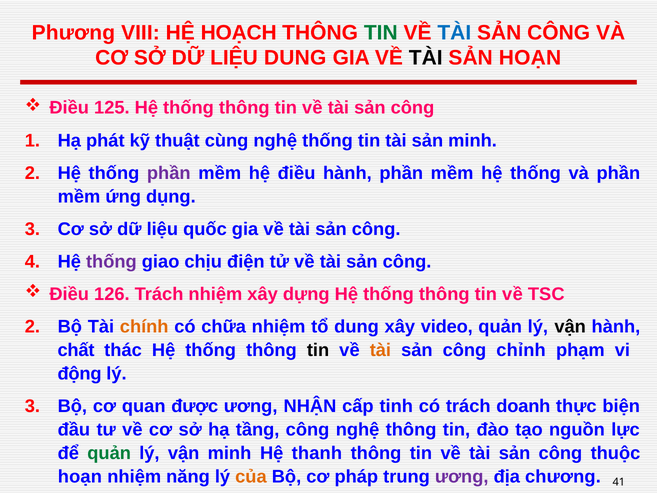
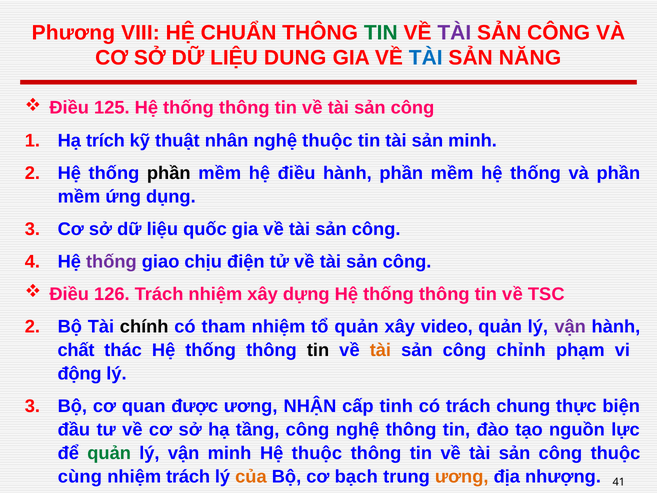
HOẠCH: HOẠCH -> CHUẨN
TÀI at (454, 33) colour: blue -> purple
TÀI at (426, 58) colour: black -> blue
SẢN HOẠN: HOẠN -> NĂNG
phát: phát -> trích
cùng: cùng -> nhân
nghệ thống: thống -> thuộc
phần at (169, 173) colour: purple -> black
chính colour: orange -> black
chữa: chữa -> tham
tổ dung: dung -> quản
vận at (570, 327) colour: black -> purple
doanh: doanh -> chung
Hệ thanh: thanh -> thuộc
hoạn at (80, 476): hoạn -> cùng
nhiệm năng: năng -> trách
pháp: pháp -> bạch
ương at (462, 476) colour: purple -> orange
chương: chương -> nhượng
